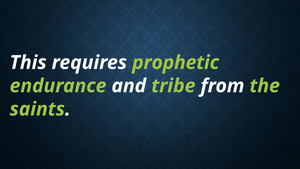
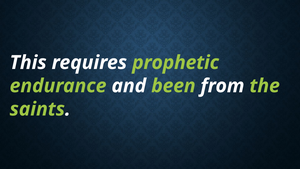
tribe: tribe -> been
